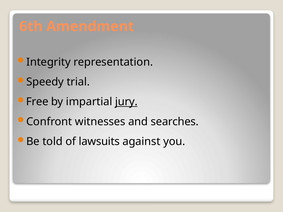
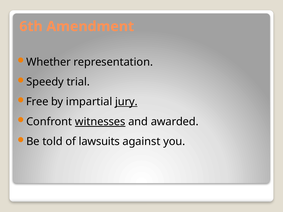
Integrity: Integrity -> Whether
witnesses underline: none -> present
searches: searches -> awarded
